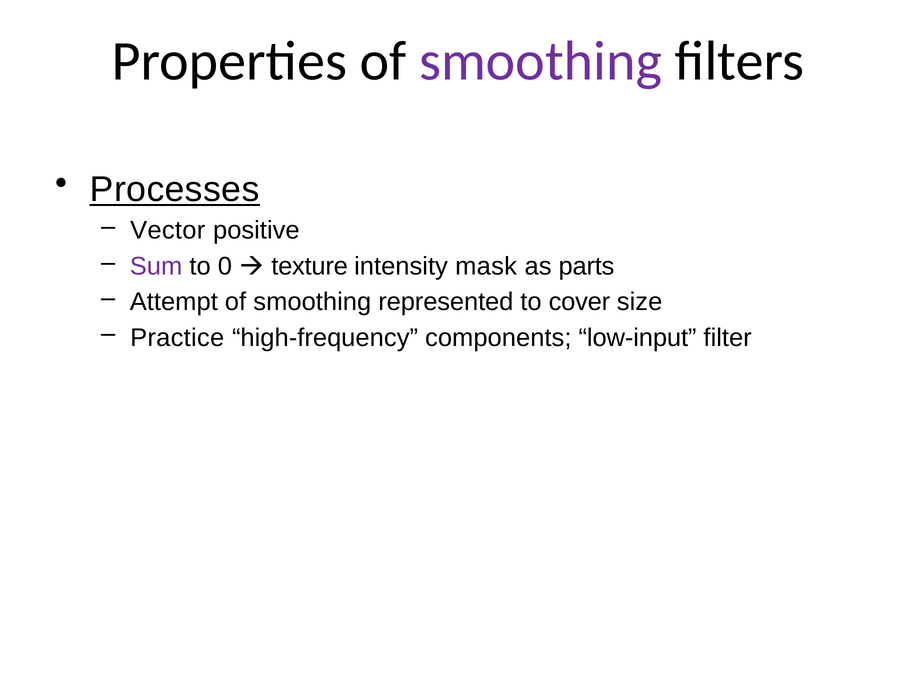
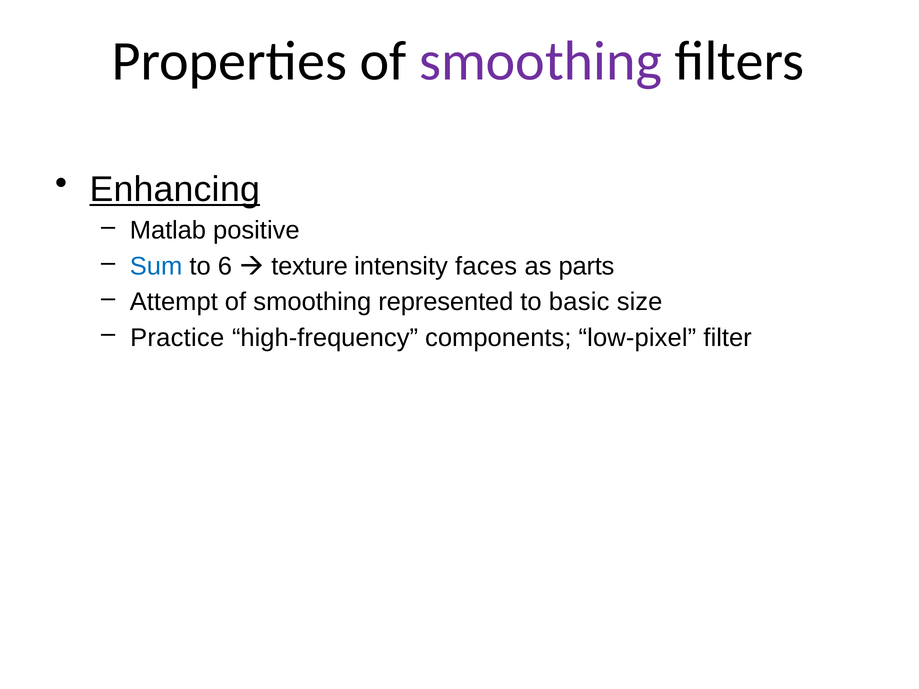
Processes: Processes -> Enhancing
Vector: Vector -> Matlab
Sum colour: purple -> blue
0: 0 -> 6
mask: mask -> faces
cover: cover -> basic
low-input: low-input -> low-pixel
